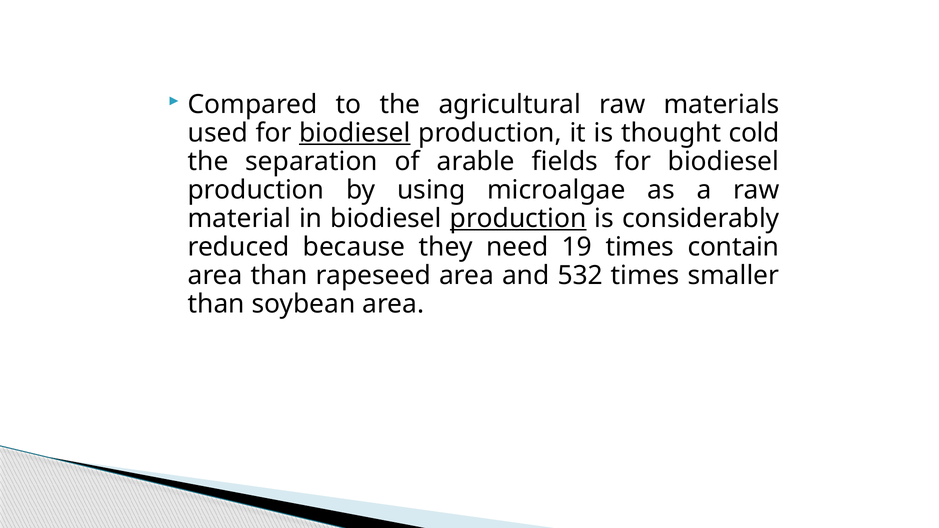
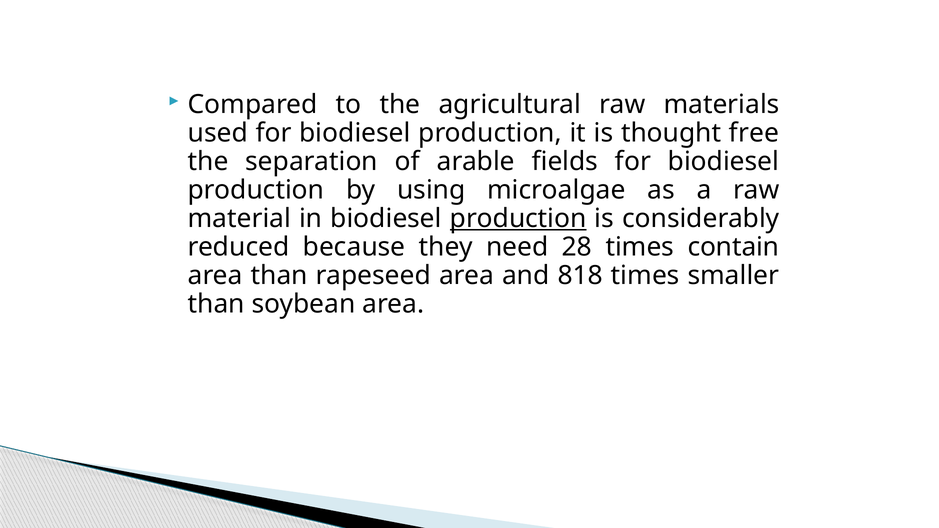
biodiesel at (355, 133) underline: present -> none
cold: cold -> free
19: 19 -> 28
532: 532 -> 818
